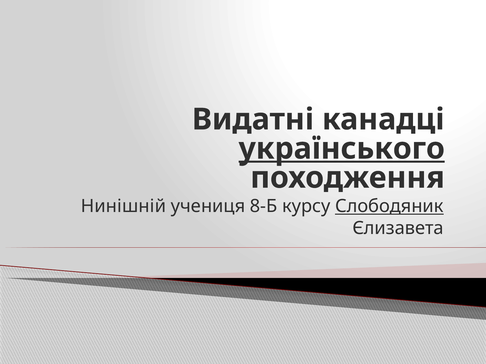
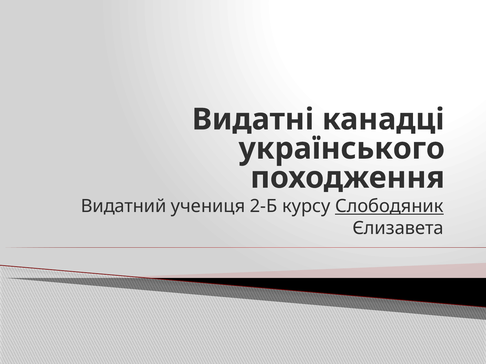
українського underline: present -> none
Нинішній: Нинішній -> Видатний
8-Б: 8-Б -> 2-Б
